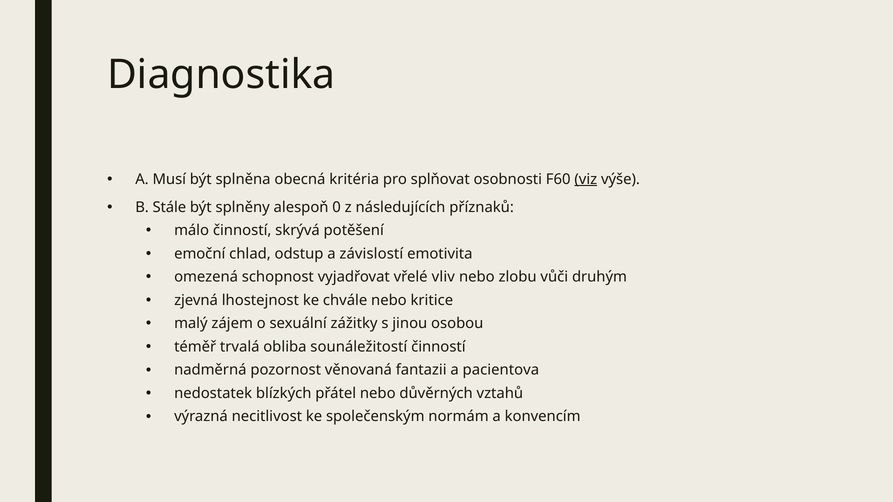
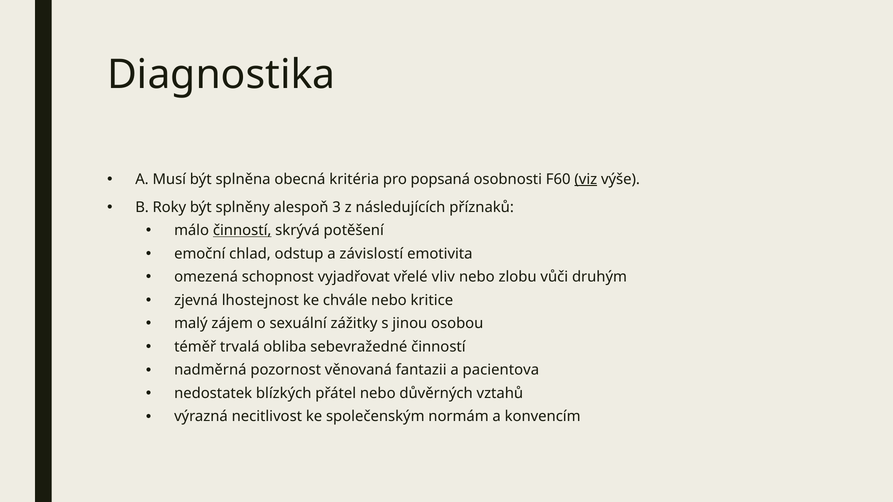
splňovat: splňovat -> popsaná
Stále: Stále -> Roky
0: 0 -> 3
činností at (242, 231) underline: none -> present
sounáležitostí: sounáležitostí -> sebevražedné
